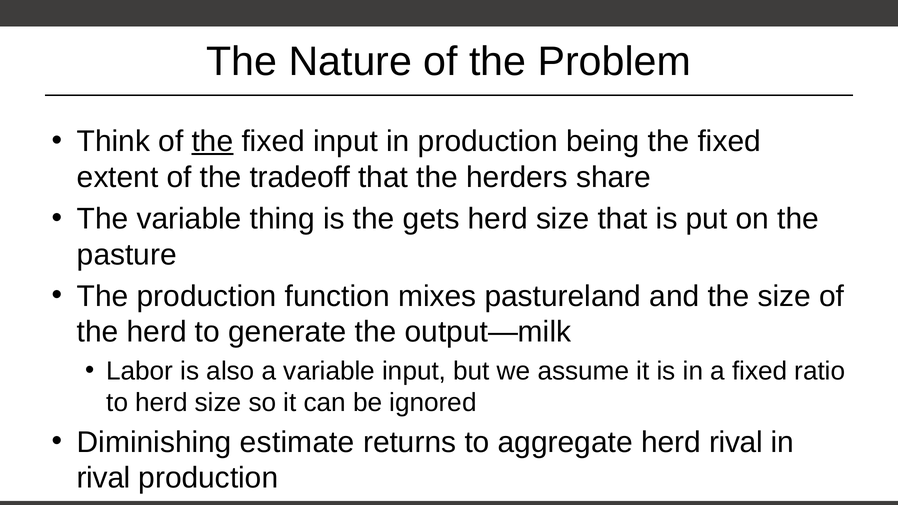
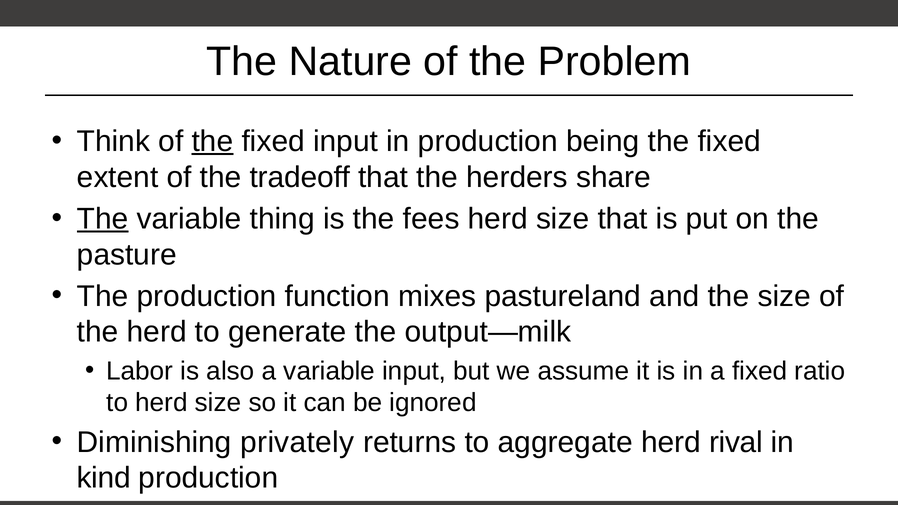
The at (103, 219) underline: none -> present
gets: gets -> fees
estimate: estimate -> privately
rival at (104, 478): rival -> kind
